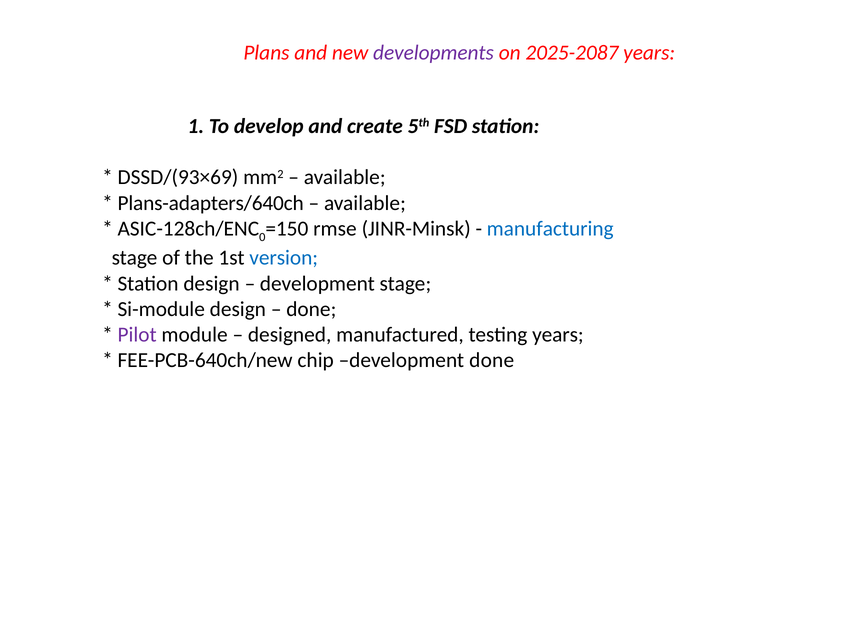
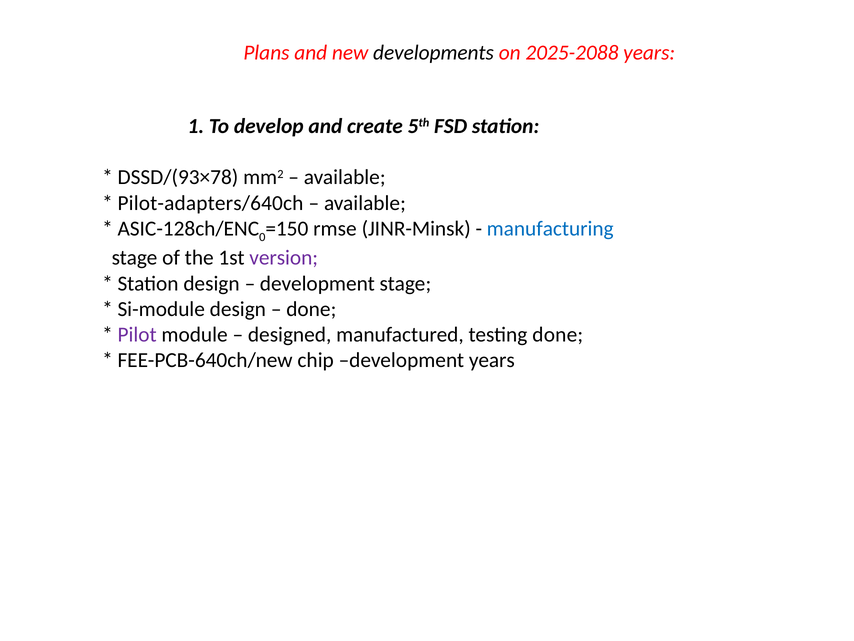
developments colour: purple -> black
2025-2087: 2025-2087 -> 2025-2088
DSSD/(93×69: DSSD/(93×69 -> DSSD/(93×78
Plans-adapters/640ch: Plans-adapters/640ch -> Pilot-adapters/640ch
version colour: blue -> purple
testing years: years -> done
development done: done -> years
